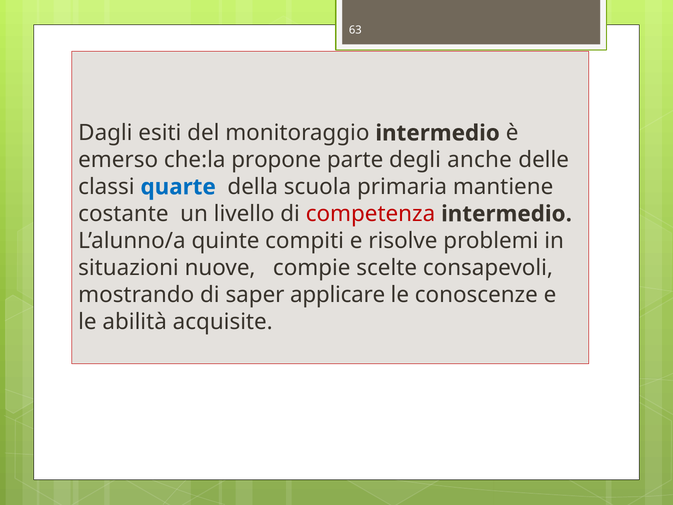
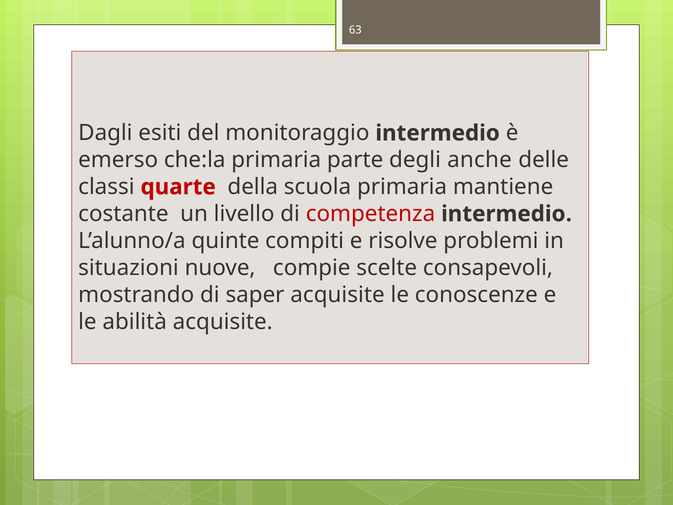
che:la propone: propone -> primaria
quarte colour: blue -> red
saper applicare: applicare -> acquisite
